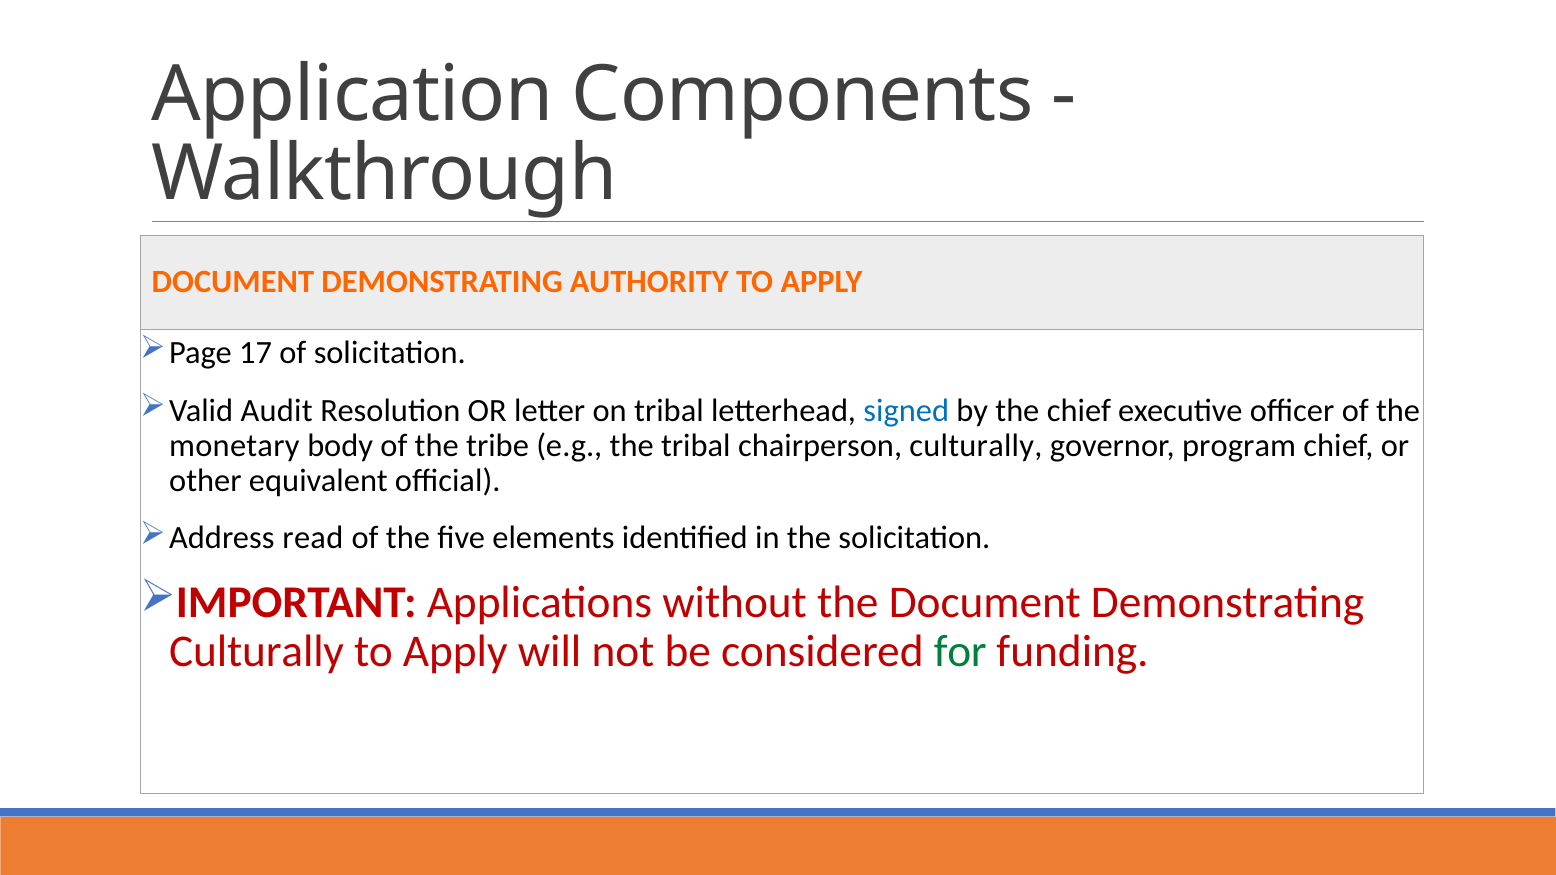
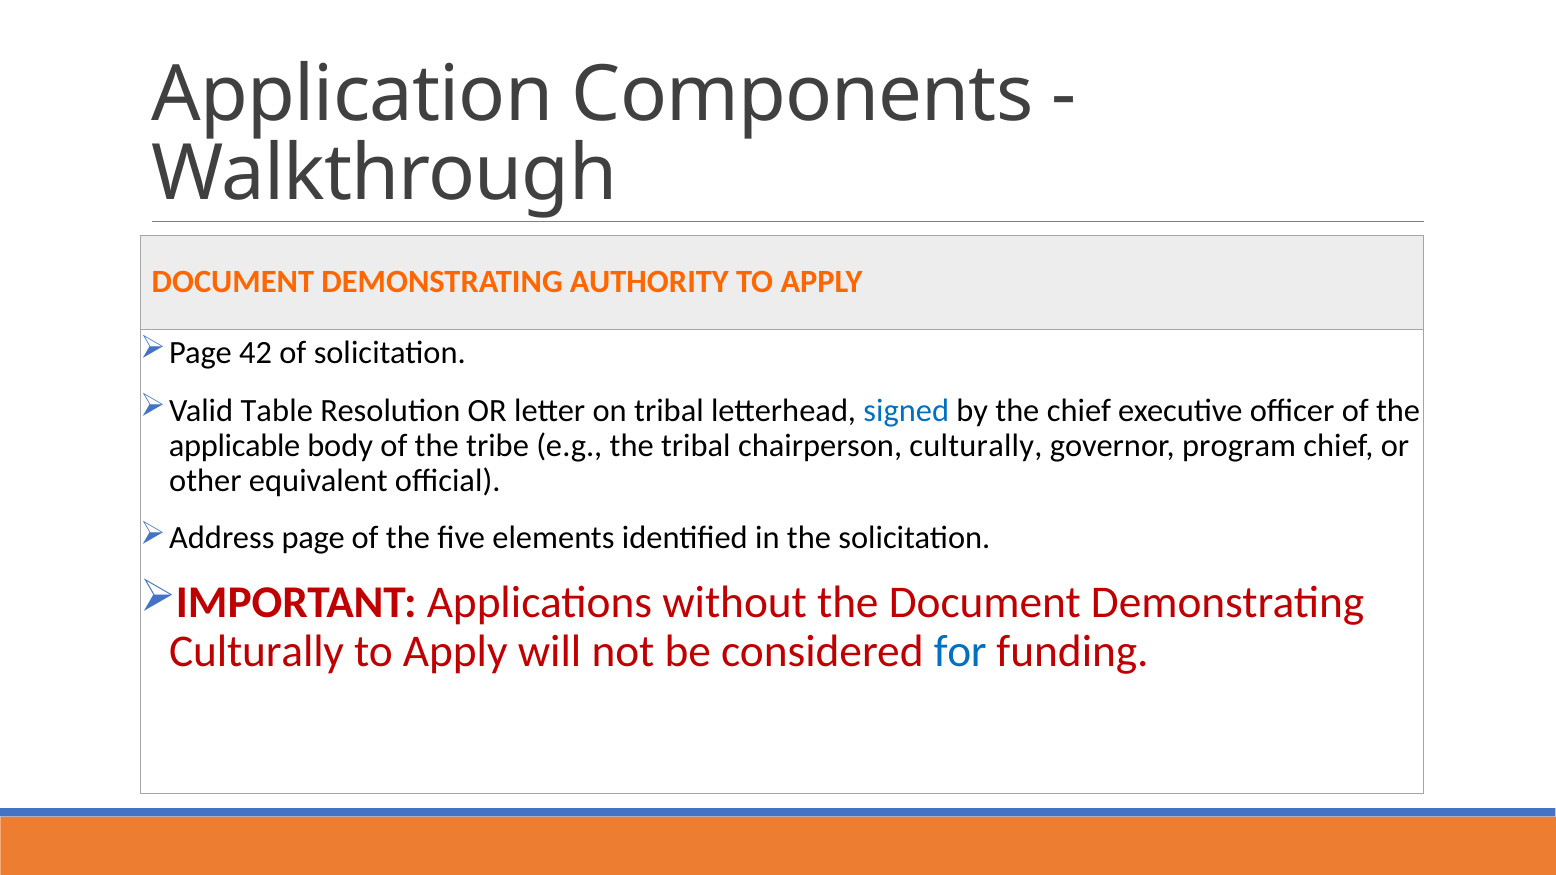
17: 17 -> 42
Audit: Audit -> Table
monetary: monetary -> applicable
Address read: read -> page
for colour: green -> blue
